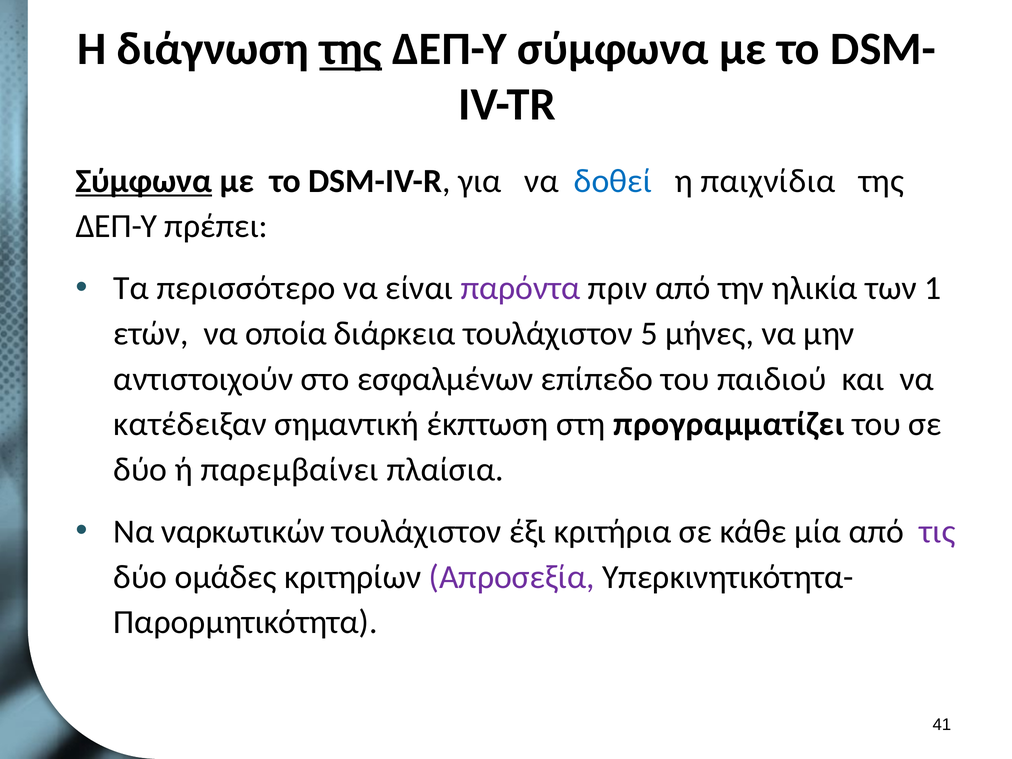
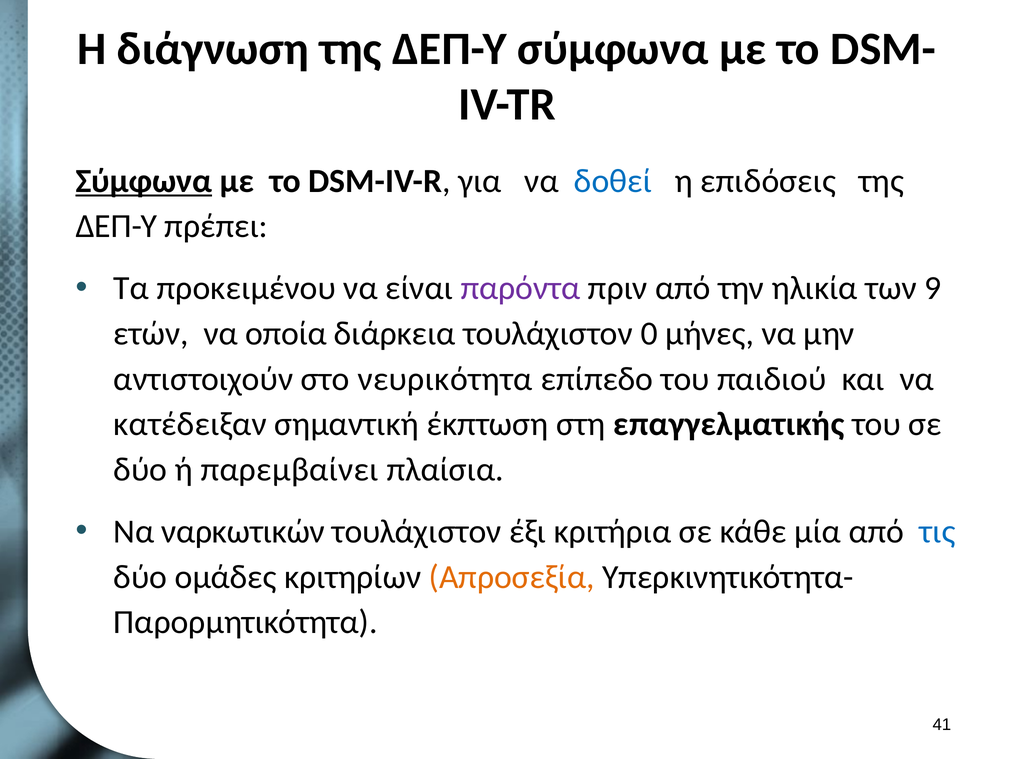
της at (351, 49) underline: present -> none
παιχνίδια: παιχνίδια -> επιδόσεις
περισσότερο: περισσότερο -> προκειμένου
1: 1 -> 9
5: 5 -> 0
εσφαλμένων: εσφαλμένων -> νευρικότητα
προγραμματίζει: προγραμματίζει -> επαγγελματικής
τις colour: purple -> blue
Απροσεξία colour: purple -> orange
